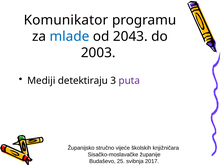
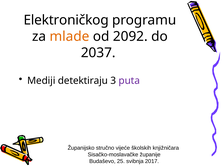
Komunikator: Komunikator -> Elektroničkog
mlade colour: blue -> orange
2043: 2043 -> 2092
2003: 2003 -> 2037
